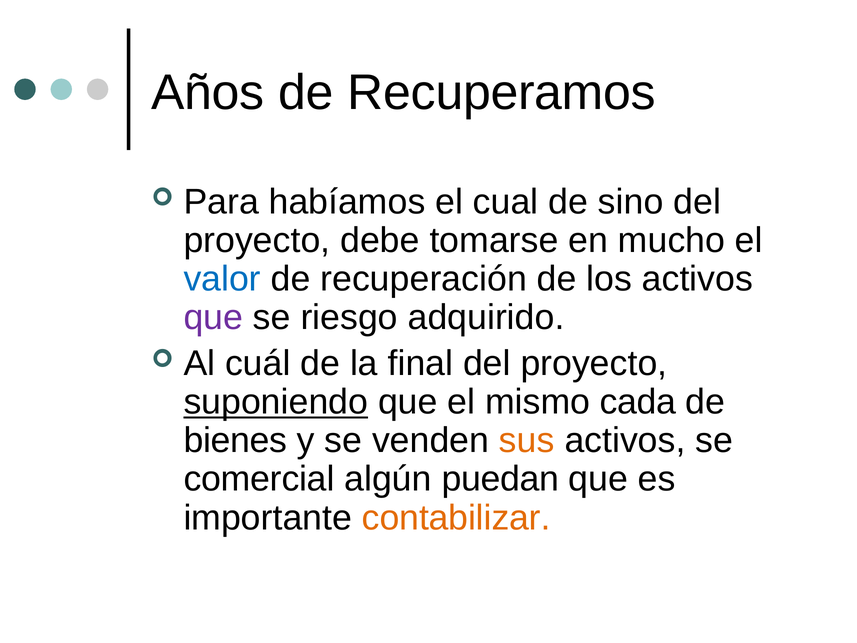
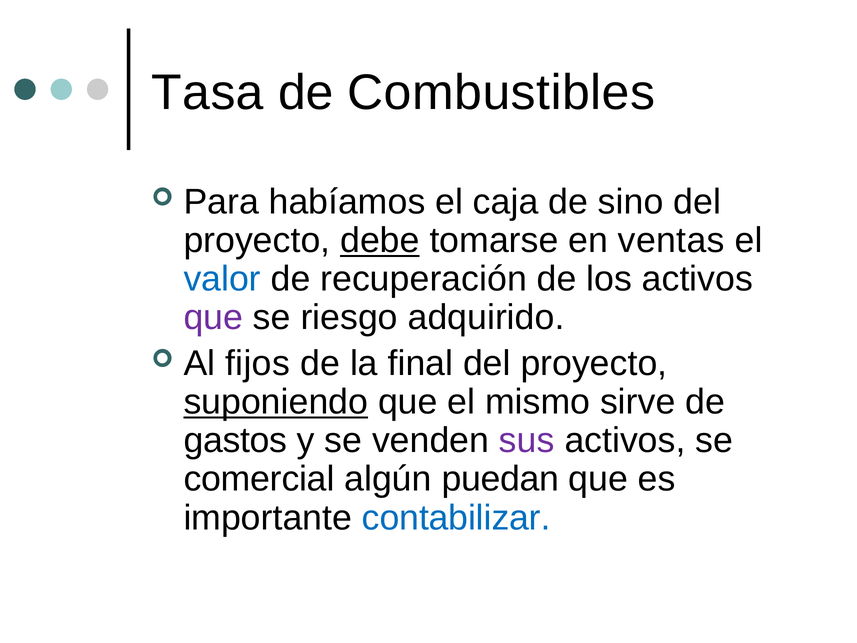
Años: Años -> Tasa
Recuperamos: Recuperamos -> Combustibles
cual: cual -> caja
debe underline: none -> present
mucho: mucho -> ventas
cuál: cuál -> fijos
cada: cada -> sirve
bienes: bienes -> gastos
sus colour: orange -> purple
contabilizar colour: orange -> blue
